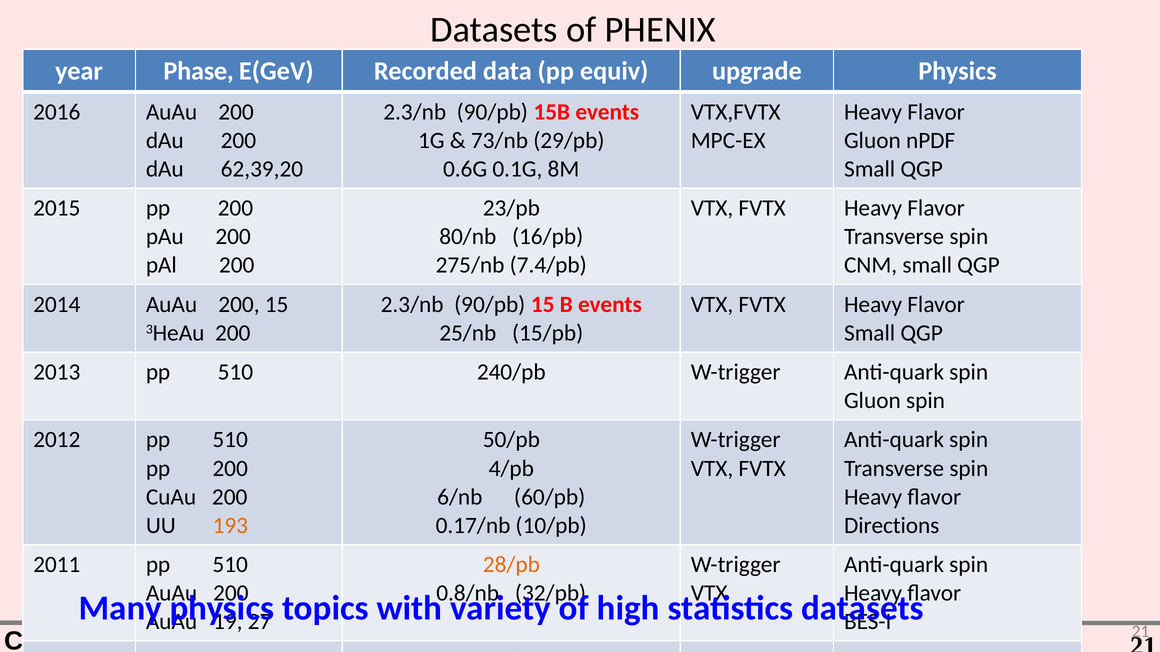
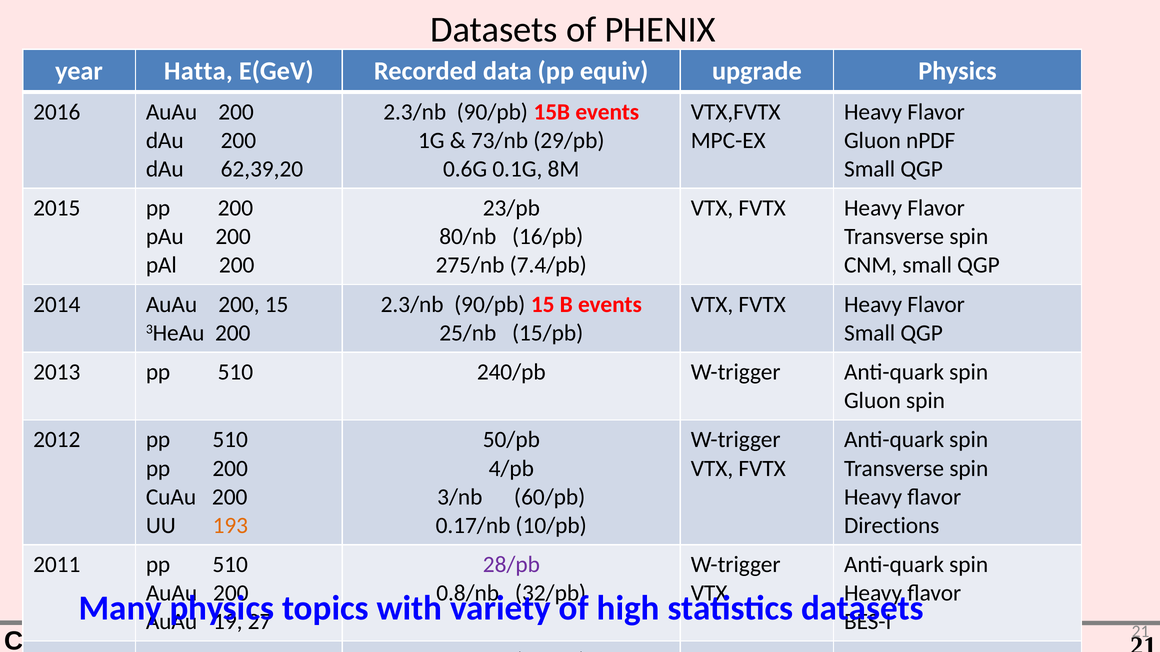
Phase: Phase -> Hatta
6/nb: 6/nb -> 3/nb
28/pb colour: orange -> purple
